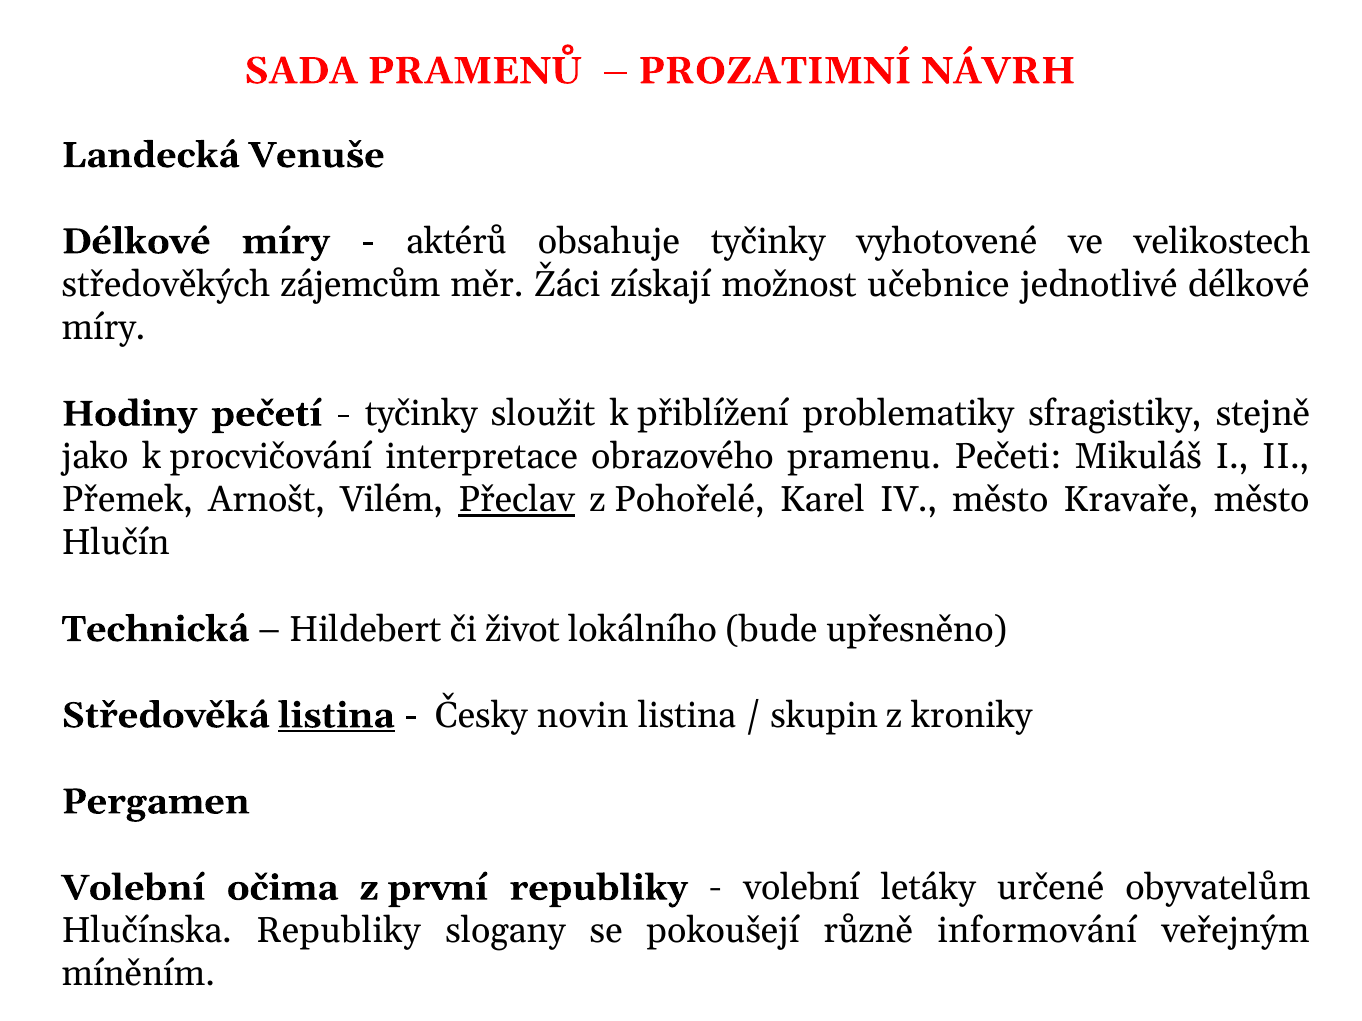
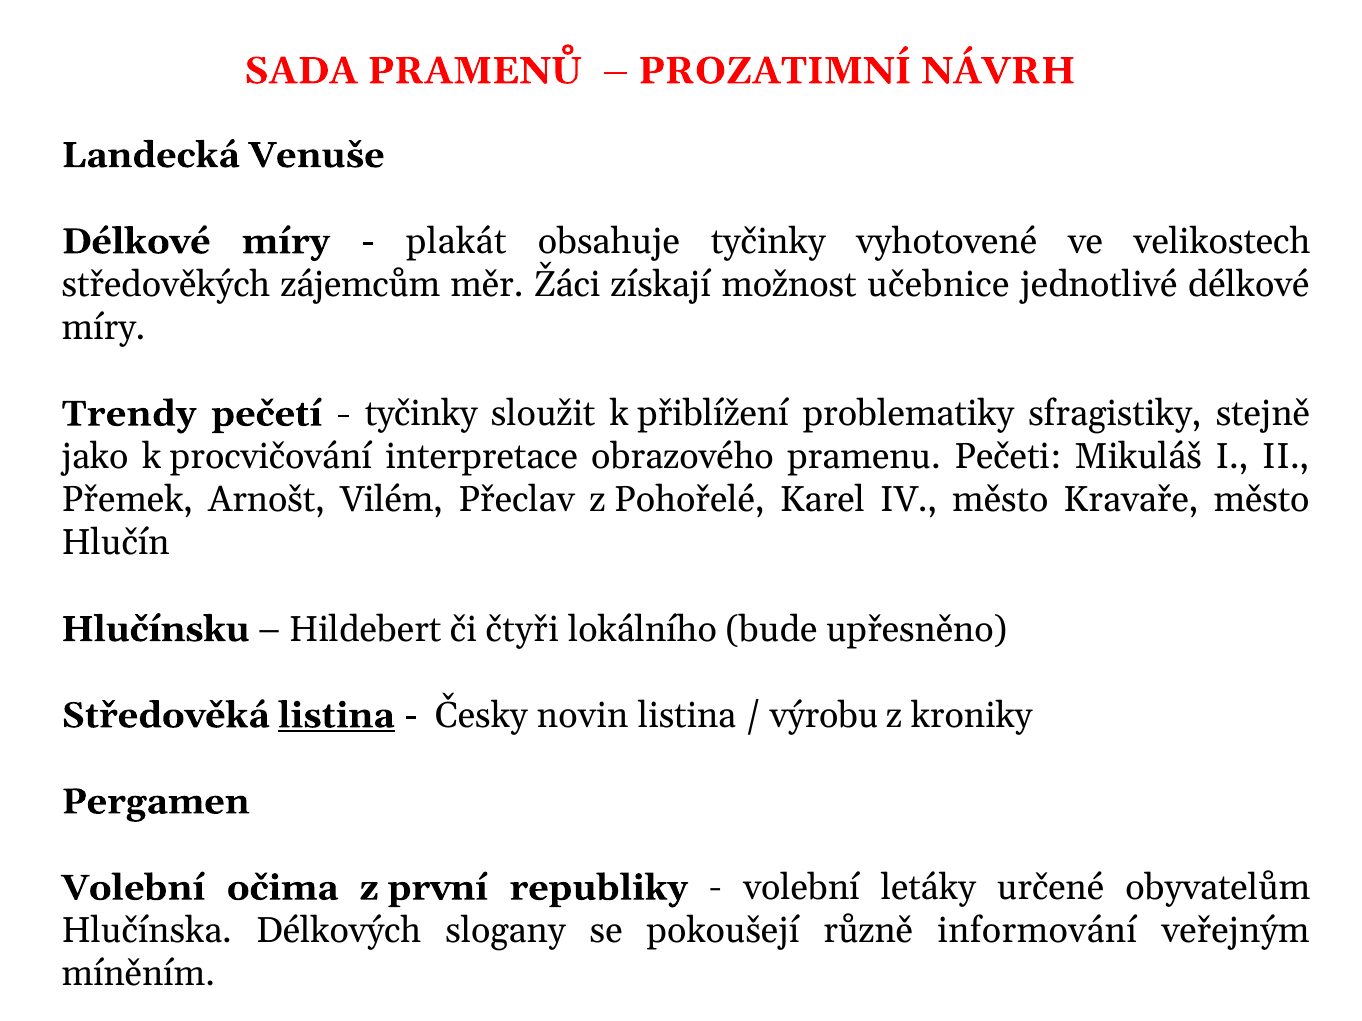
aktérů: aktérů -> plakát
Hodiny: Hodiny -> Trendy
Přeclav underline: present -> none
Technická: Technická -> Hlučínsku
život: život -> čtyři
skupin: skupin -> výrobu
Hlučínska Republiky: Republiky -> Délkových
